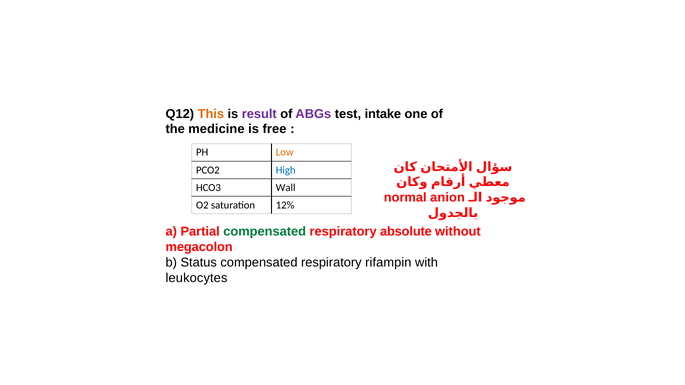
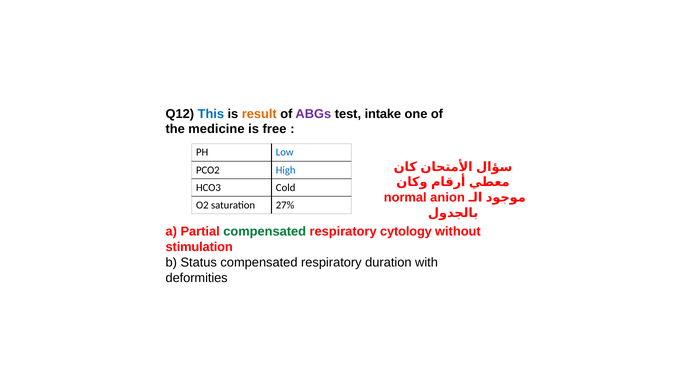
This colour: orange -> blue
result colour: purple -> orange
Low colour: orange -> blue
Wall: Wall -> Cold
12%: 12% -> 27%
absolute: absolute -> cytology
megacolon: megacolon -> stimulation
rifampin: rifampin -> duration
leukocytes: leukocytes -> deformities
